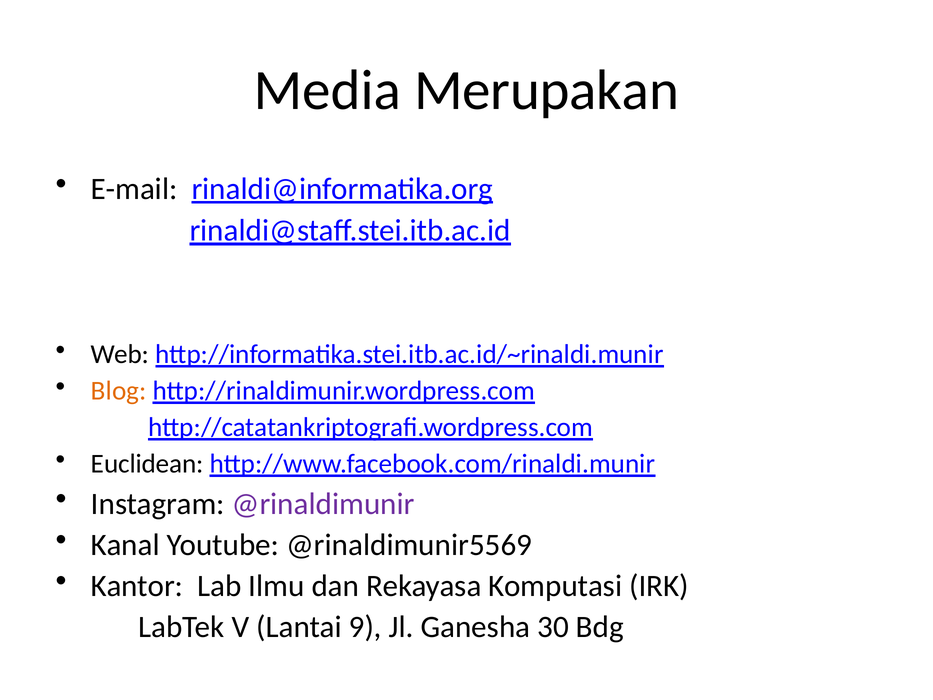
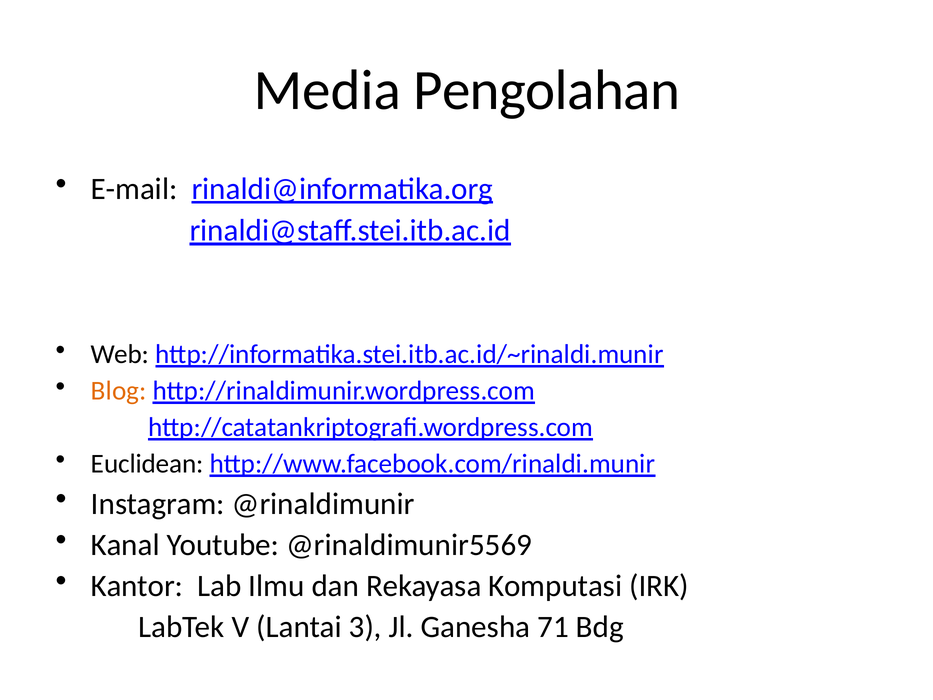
Merupakan: Merupakan -> Pengolahan
@rinaldimunir colour: purple -> black
9: 9 -> 3
30: 30 -> 71
